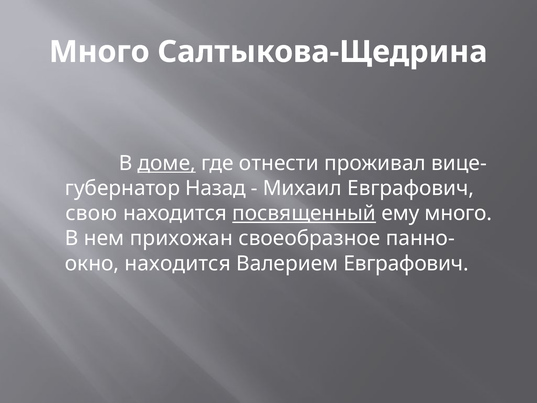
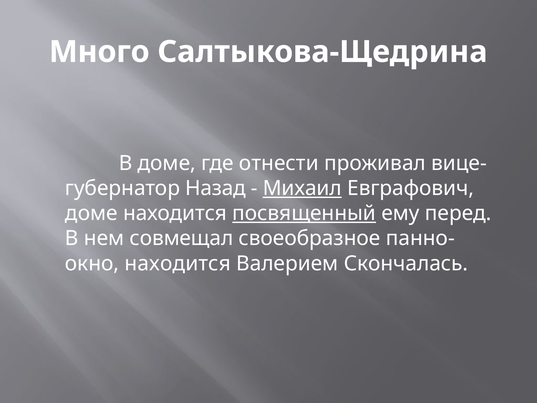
доме at (167, 163) underline: present -> none
Михаил underline: none -> present
свою at (91, 213): свою -> доме
ему много: много -> перед
прихожан: прихожан -> совмещал
Валерием Евграфович: Евграфович -> Скончалась
